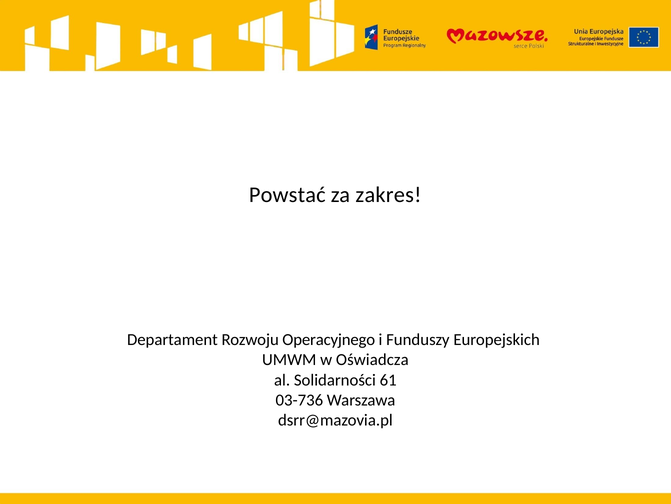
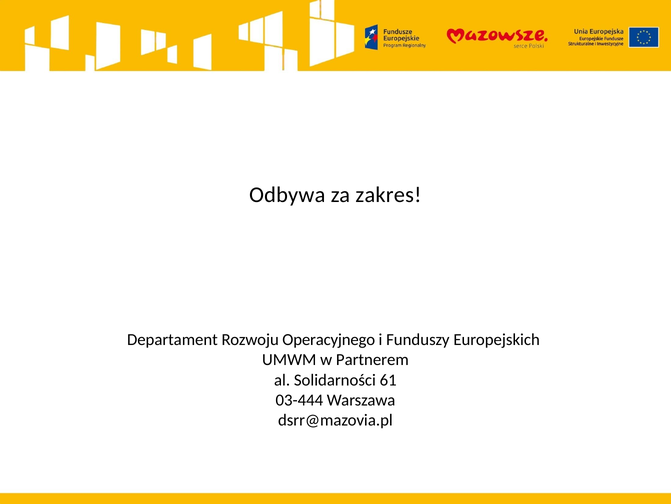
Powstać: Powstać -> Odbywa
Oświadcza: Oświadcza -> Partnerem
03-736: 03-736 -> 03-444
